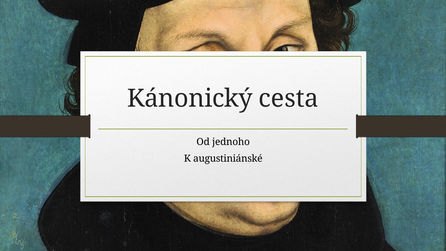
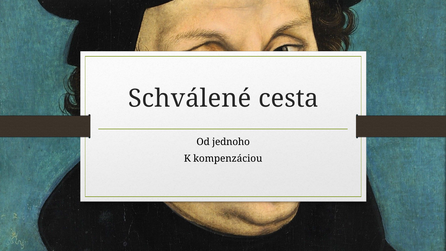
Kánonický: Kánonický -> Schválené
augustiniánské: augustiniánské -> kompenzáciou
